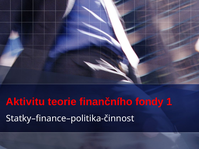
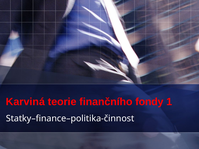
Aktivitu: Aktivitu -> Karviná
